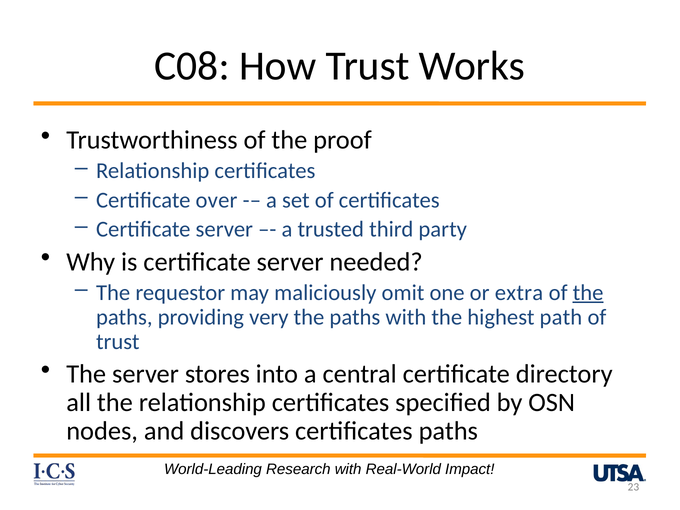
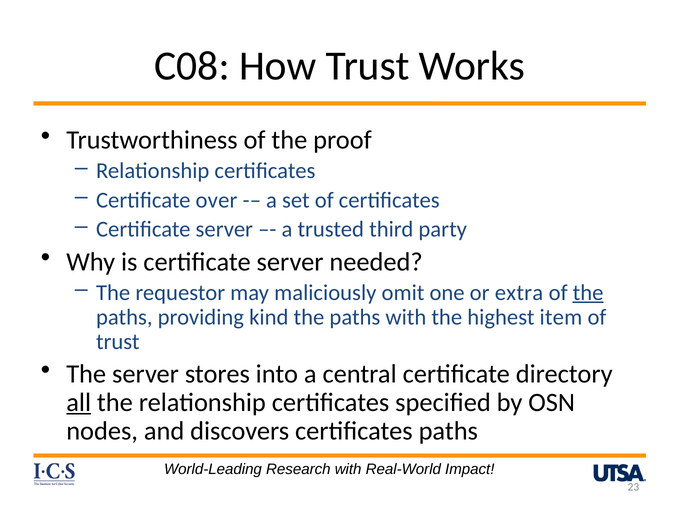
very: very -> kind
path: path -> item
all underline: none -> present
